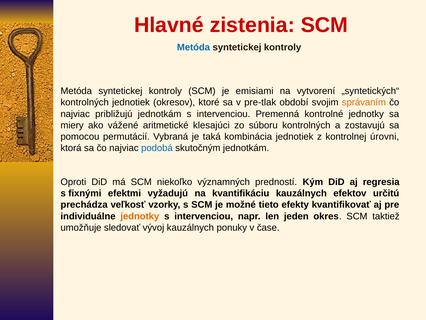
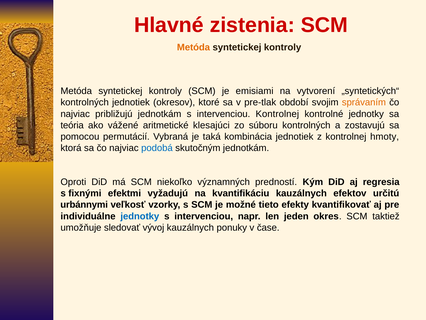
Metóda at (193, 47) colour: blue -> orange
intervenciou Premenná: Premenná -> Kontrolnej
miery: miery -> teória
úrovni: úrovni -> hmoty
prechádza: prechádza -> urbánnymi
jednotky at (140, 216) colour: orange -> blue
